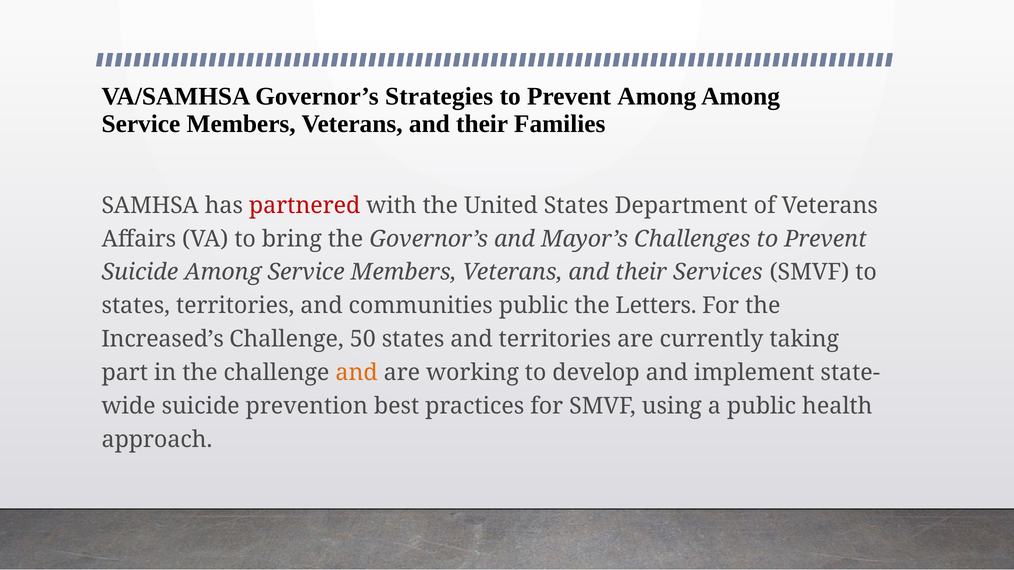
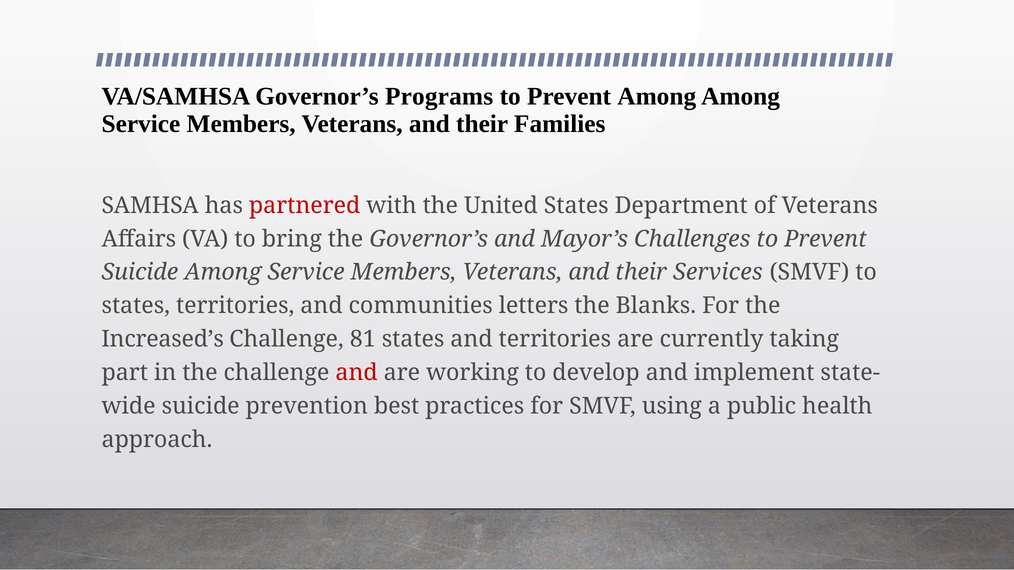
Strategies: Strategies -> Programs
communities public: public -> letters
Letters: Letters -> Blanks
50: 50 -> 81
and at (357, 373) colour: orange -> red
